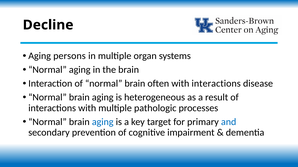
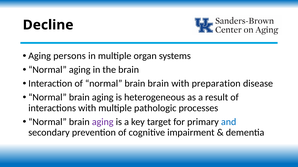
brain often: often -> brain
with interactions: interactions -> preparation
aging at (103, 122) colour: blue -> purple
